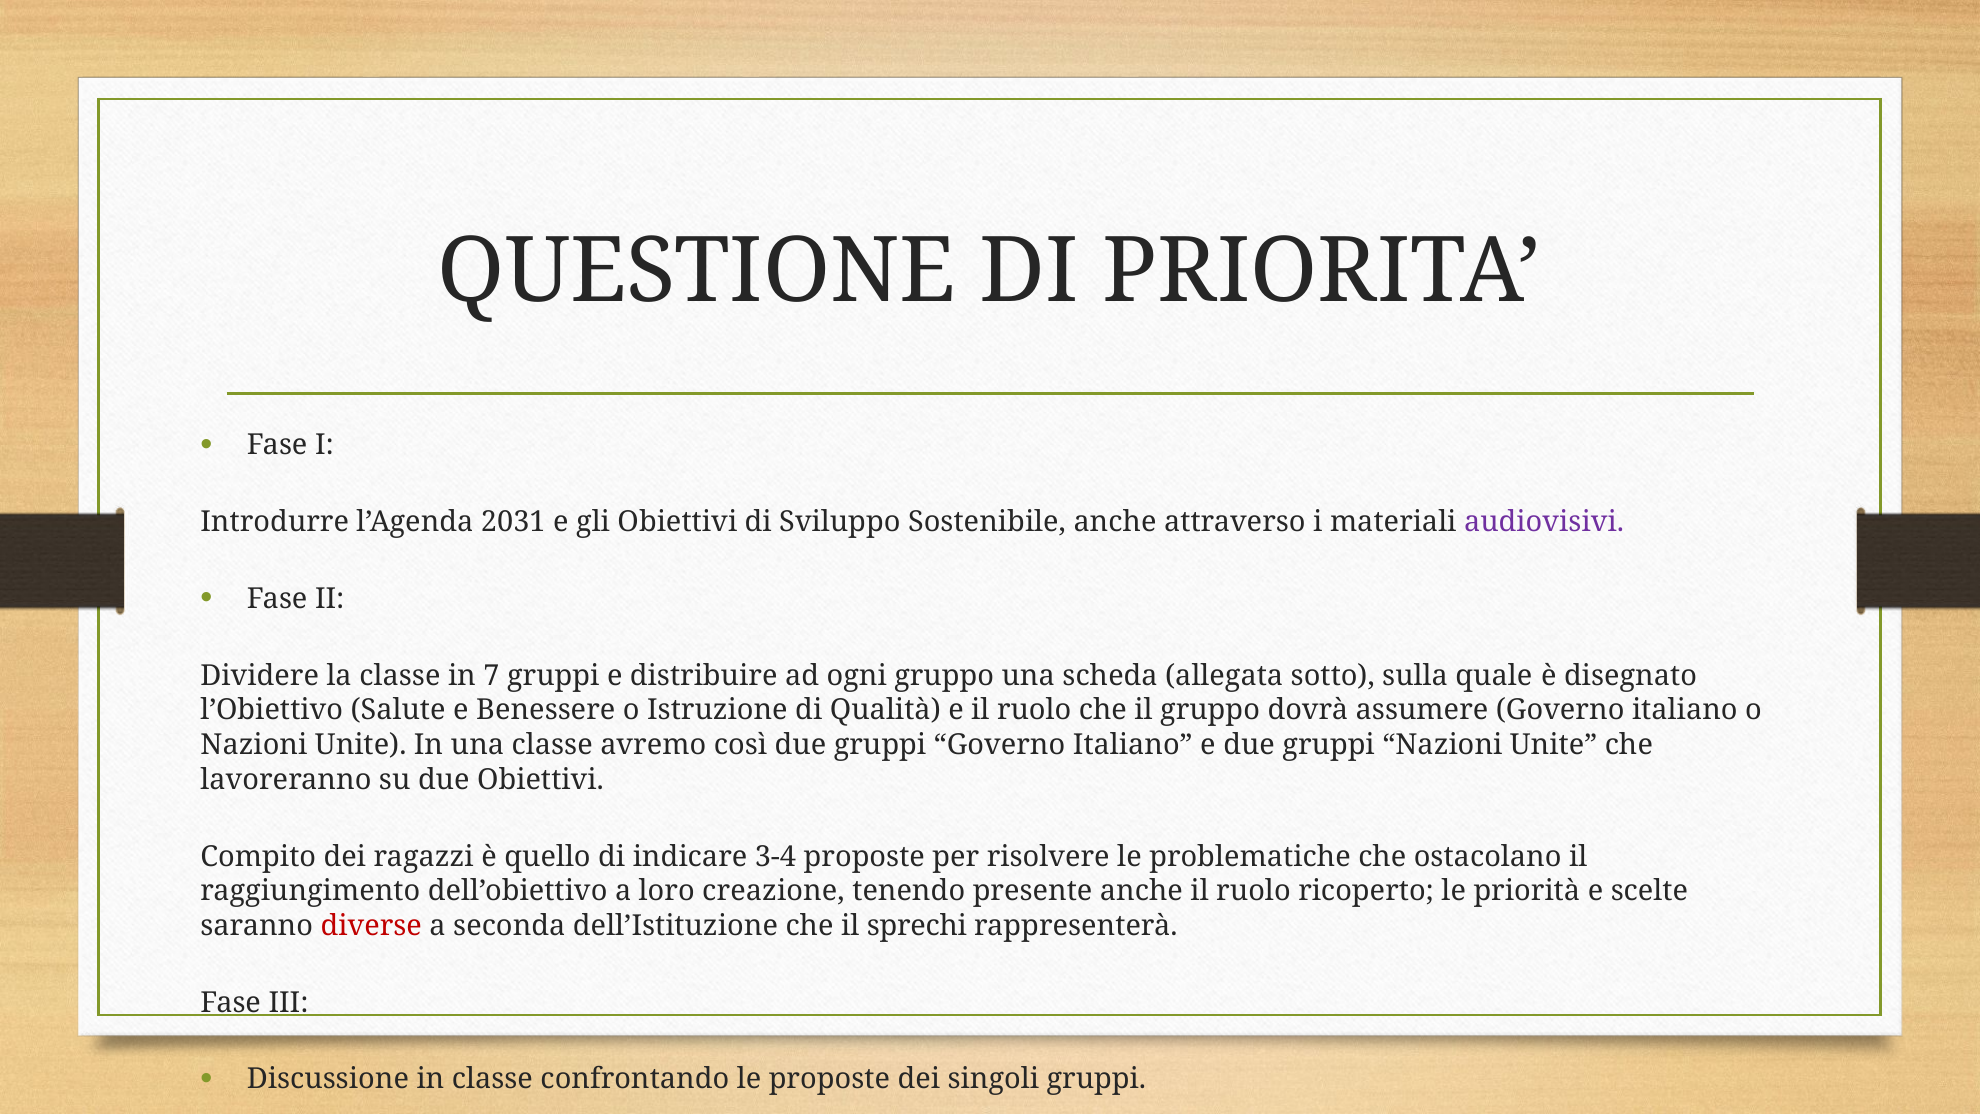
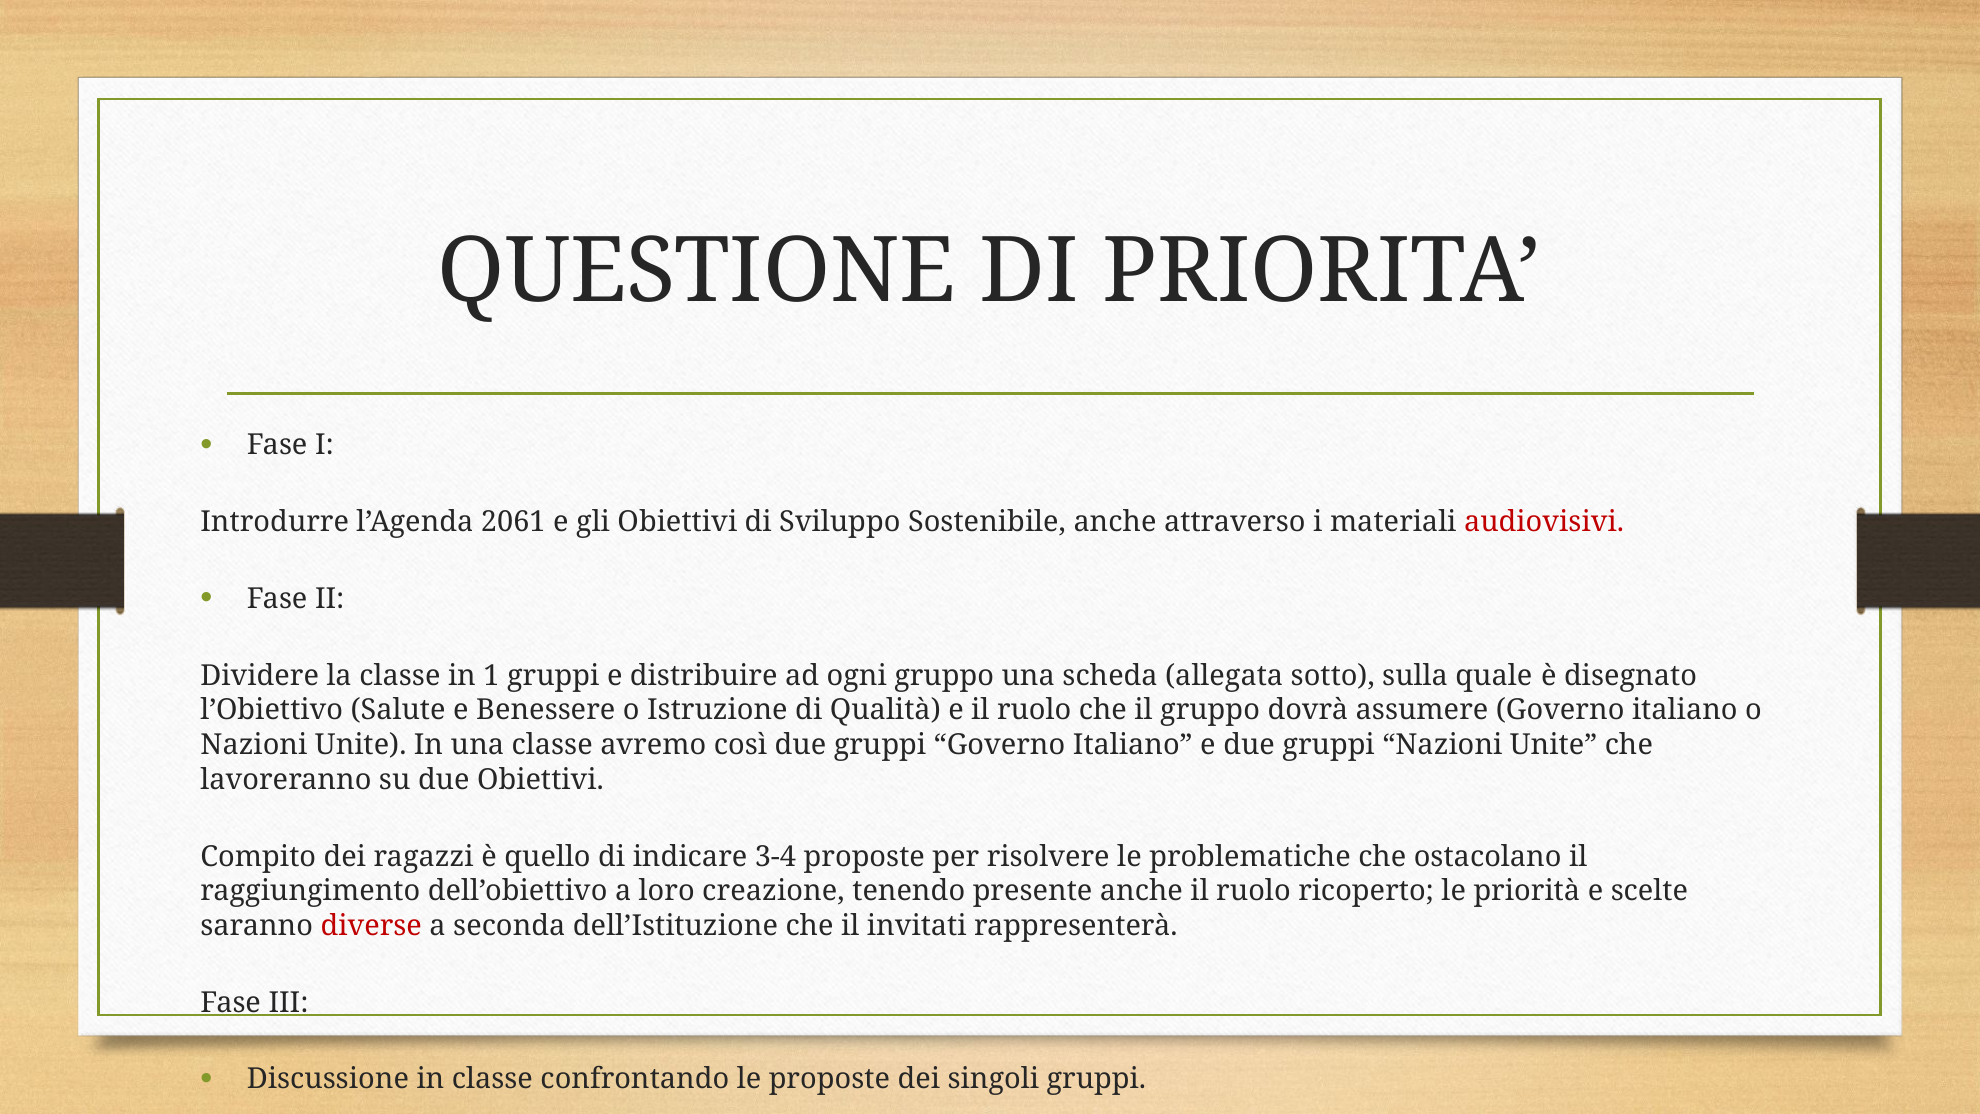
2031: 2031 -> 2061
audiovisivi colour: purple -> red
7: 7 -> 1
sprechi: sprechi -> invitati
